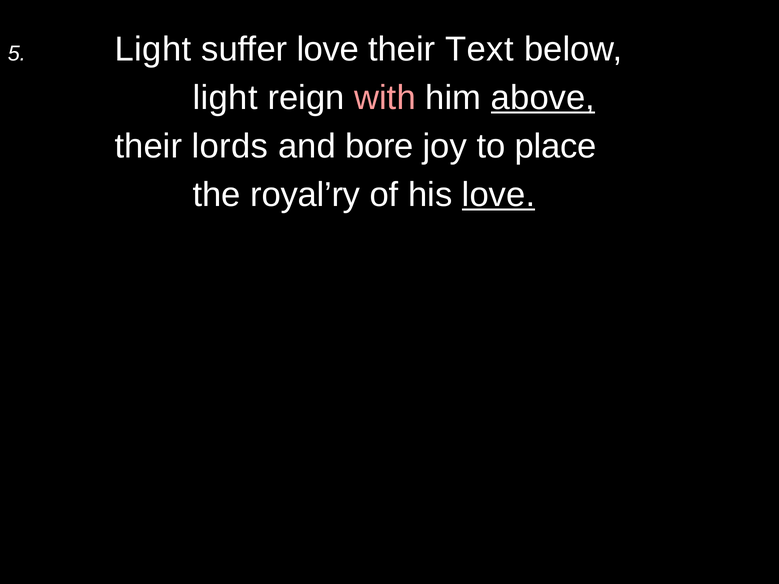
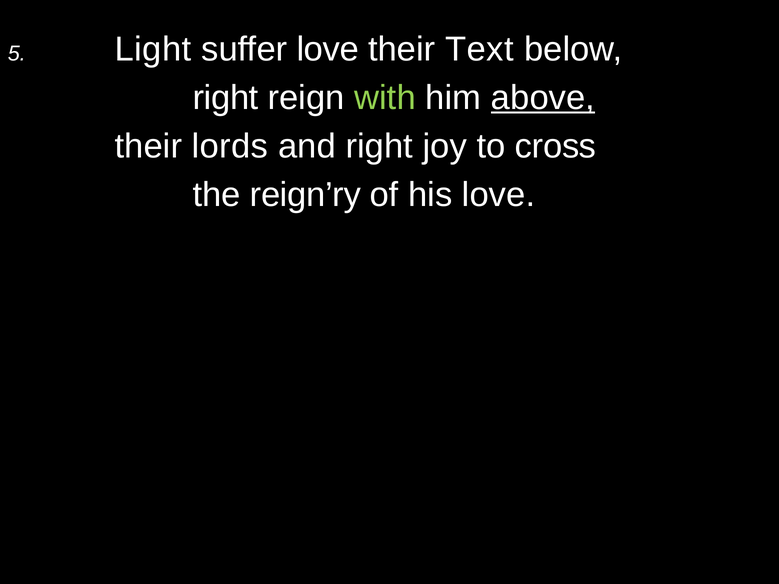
light at (225, 98): light -> right
with colour: pink -> light green
and bore: bore -> right
place: place -> cross
royal’ry: royal’ry -> reign’ry
love at (499, 195) underline: present -> none
